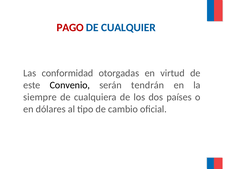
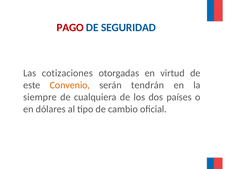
CUALQUIER: CUALQUIER -> SEGURIDAD
conformidad: conformidad -> cotizaciones
Convenio colour: black -> orange
